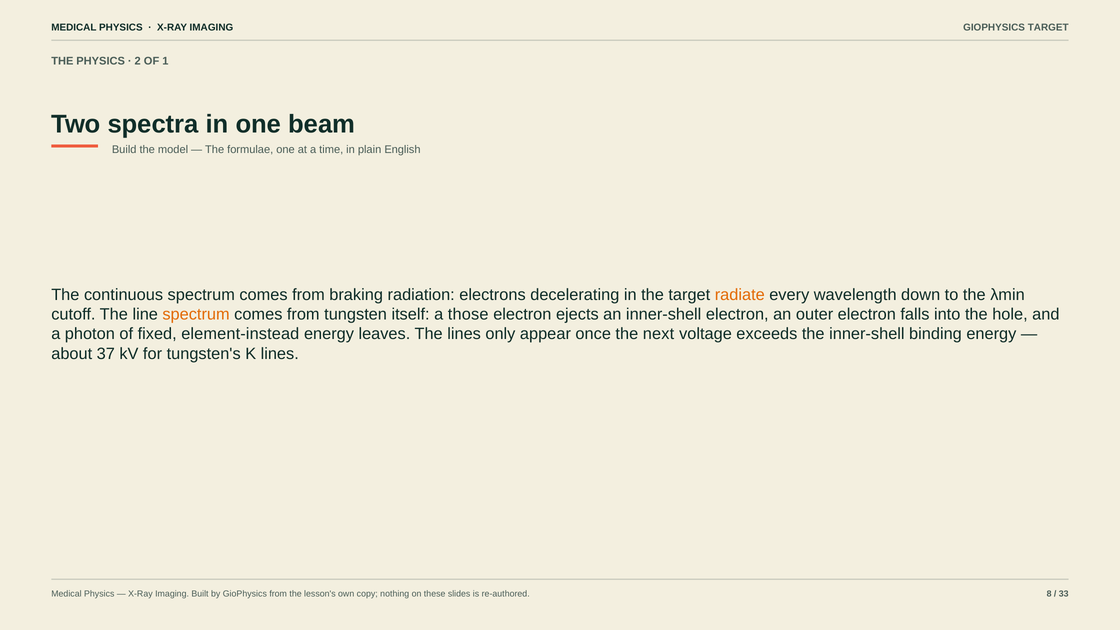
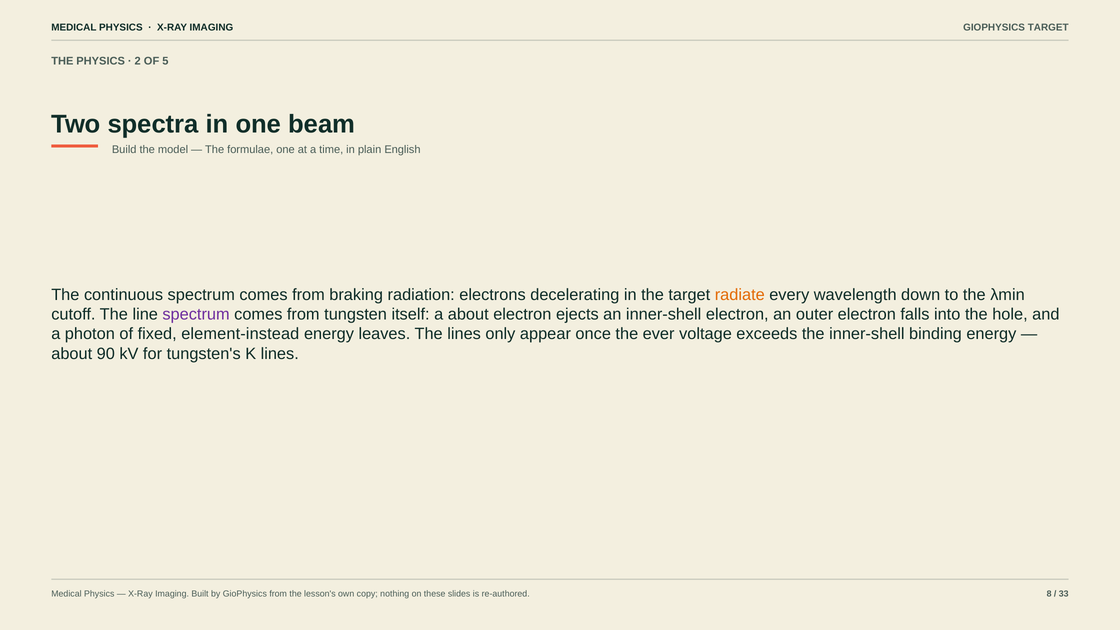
1: 1 -> 5
spectrum at (196, 314) colour: orange -> purple
a those: those -> about
next: next -> ever
37: 37 -> 90
